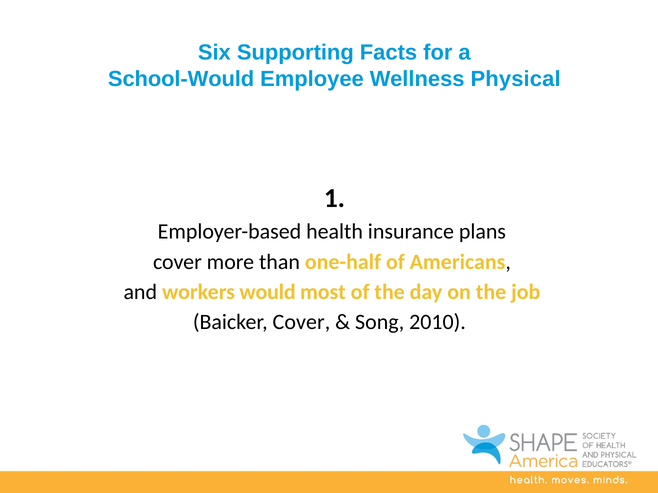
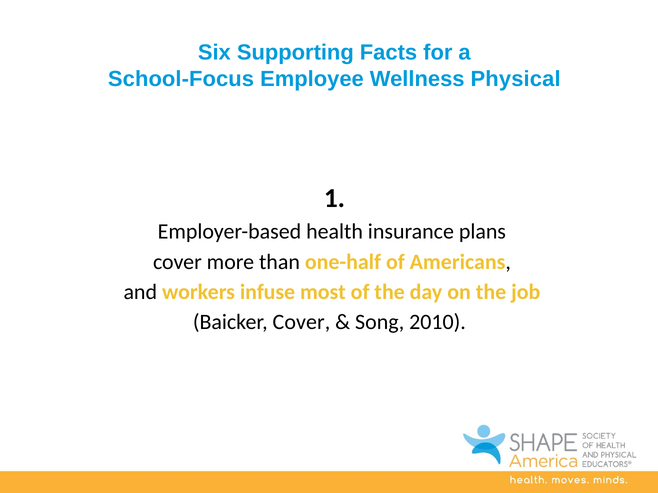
School-Would: School-Would -> School-Focus
would: would -> infuse
